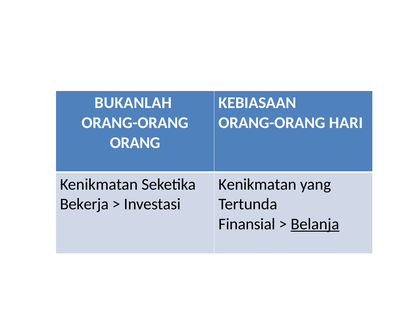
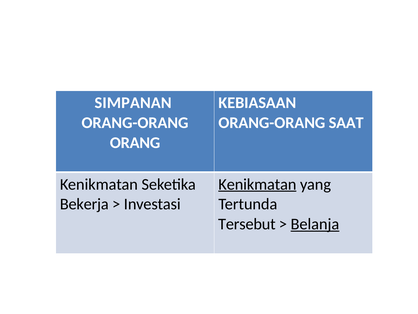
BUKANLAH: BUKANLAH -> SIMPANAN
HARI: HARI -> SAAT
Kenikmatan at (257, 184) underline: none -> present
Finansial: Finansial -> Tersebut
